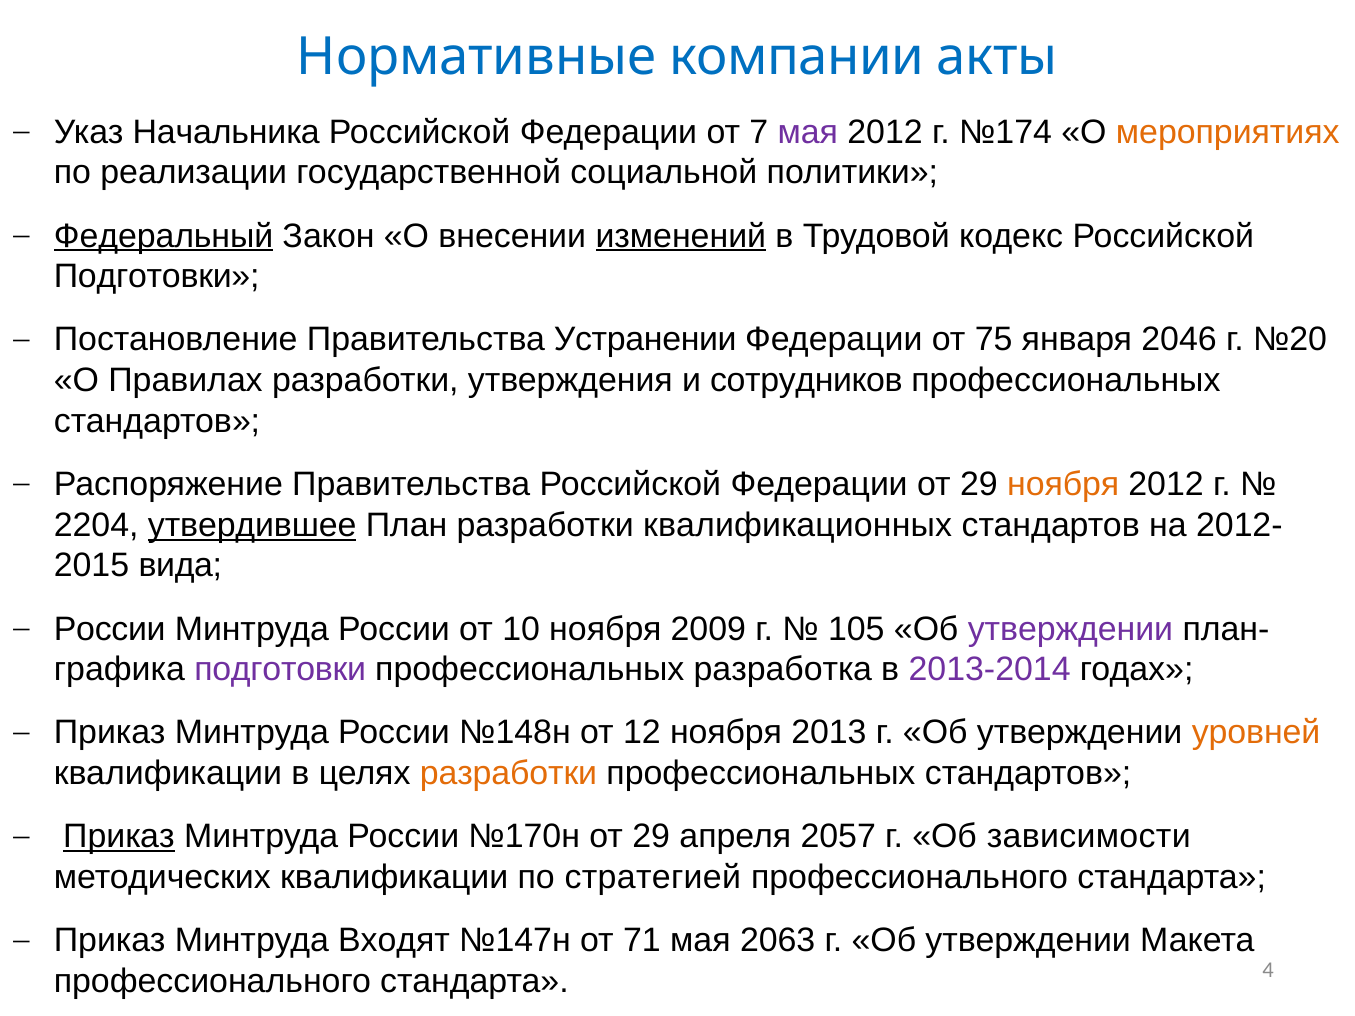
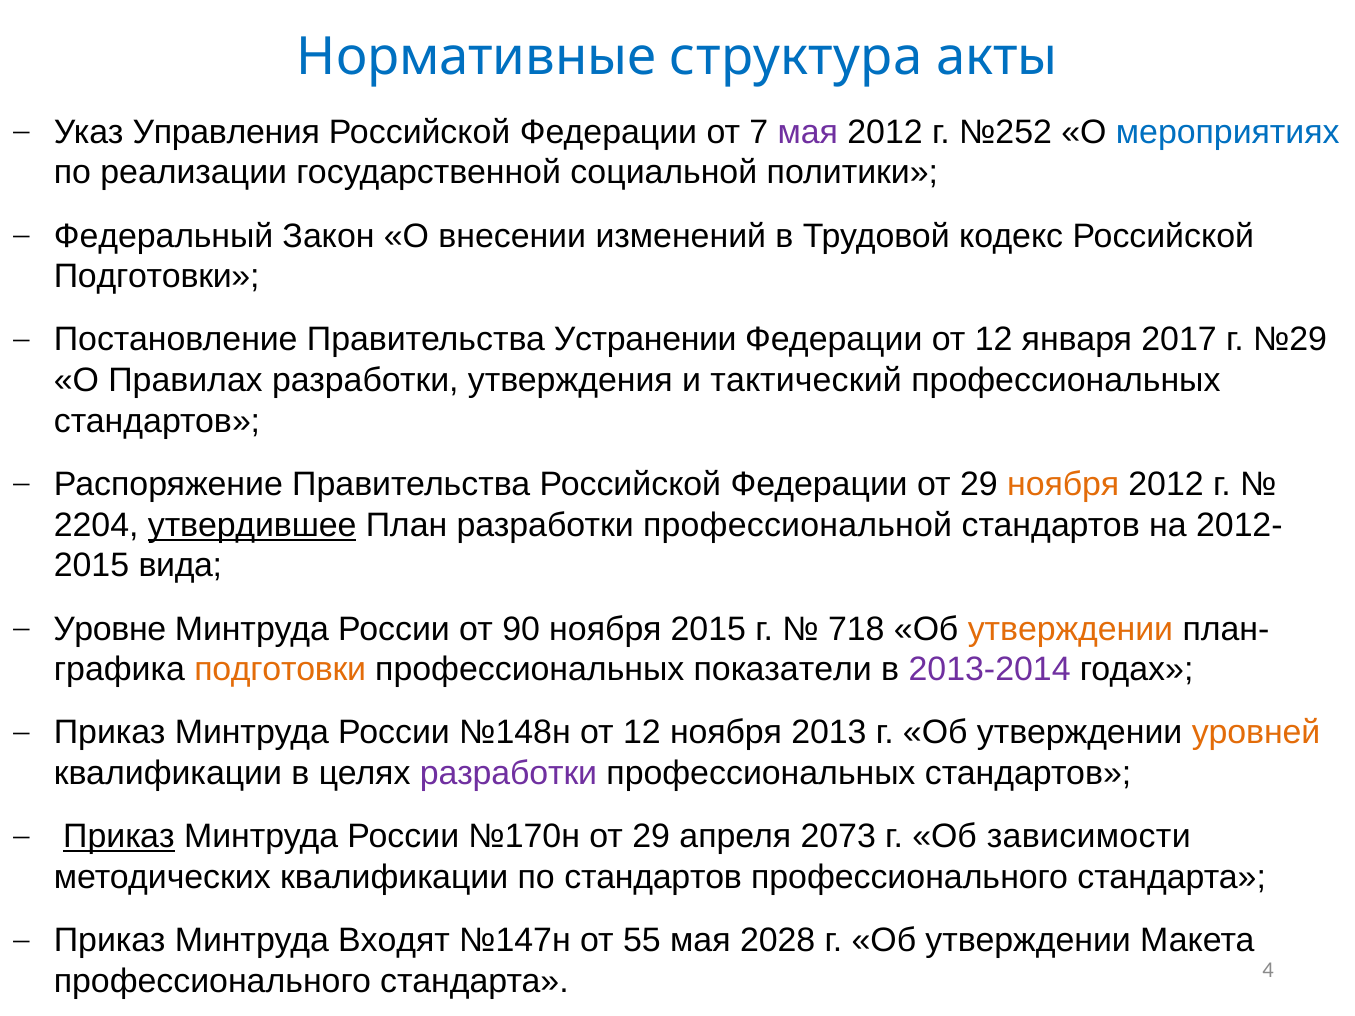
компании: компании -> структура
Начальника: Начальника -> Управления
№174: №174 -> №252
мероприятиях colour: orange -> blue
Федеральный underline: present -> none
изменений underline: present -> none
Федерации от 75: 75 -> 12
2046: 2046 -> 2017
№20: №20 -> №29
сотрудников: сотрудников -> тактический
квалификационных: квалификационных -> профессиональной
России at (110, 629): России -> Уровне
10: 10 -> 90
ноября 2009: 2009 -> 2015
105: 105 -> 718
утверждении at (1070, 629) colour: purple -> orange
подготовки at (280, 670) colour: purple -> orange
разработка: разработка -> показатели
разработки at (508, 774) colour: orange -> purple
2057: 2057 -> 2073
по стратегией: стратегией -> стандартов
71: 71 -> 55
2063: 2063 -> 2028
